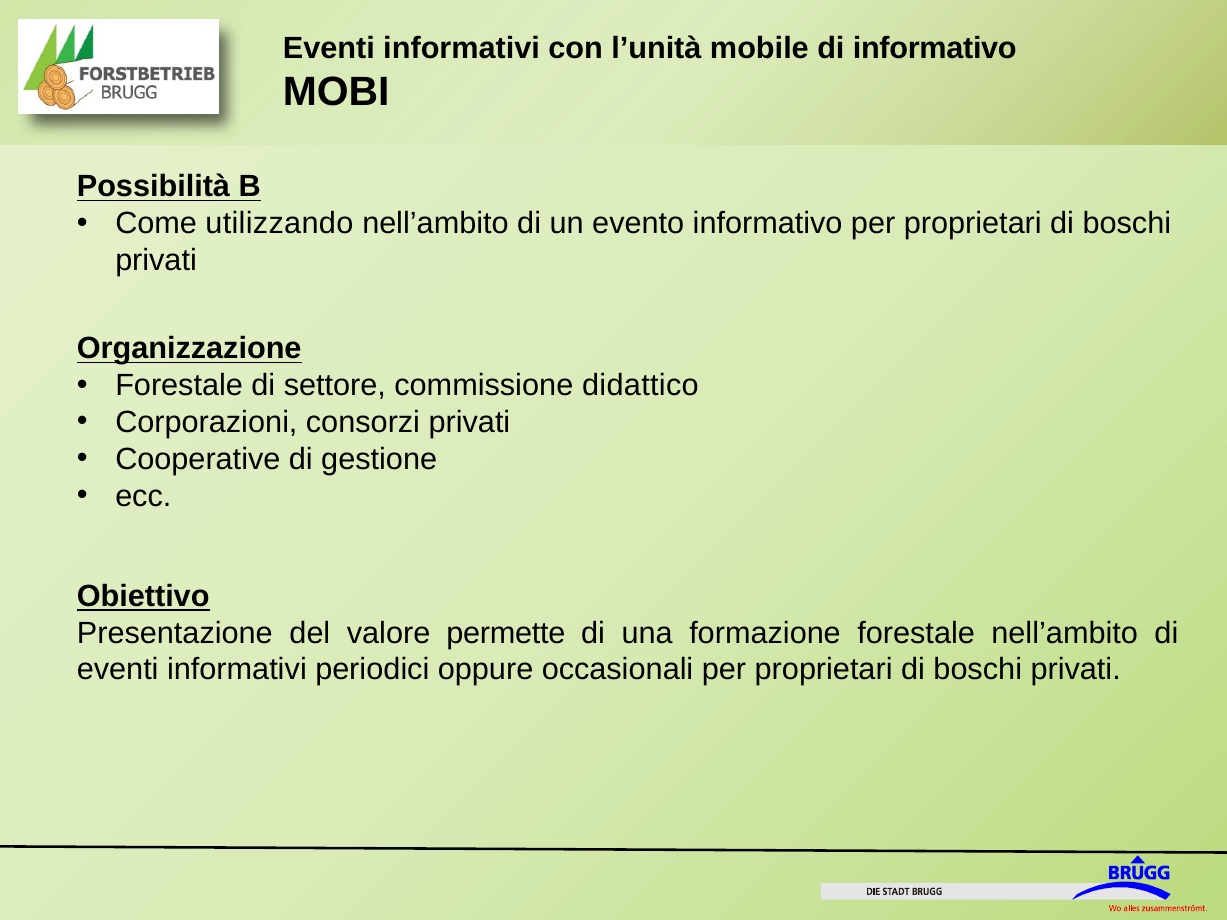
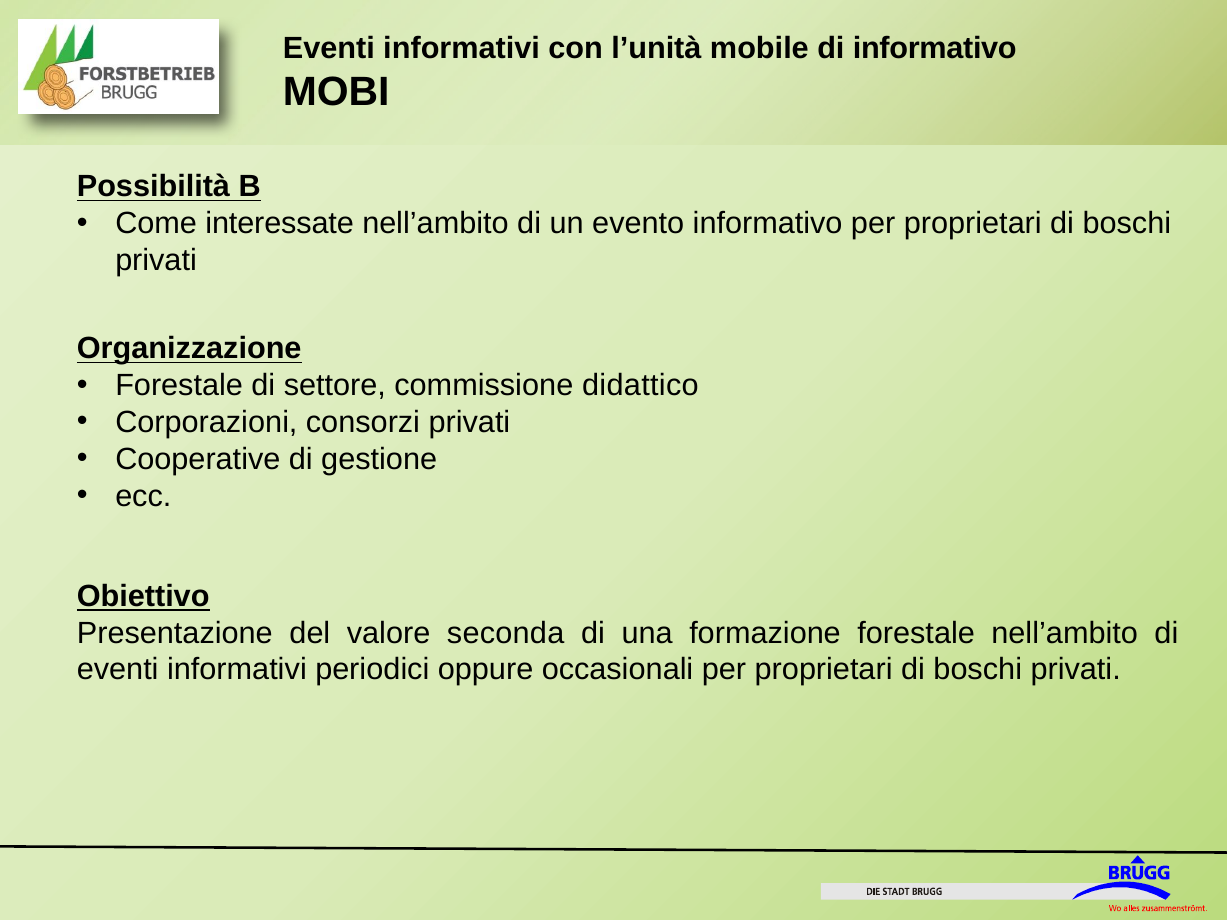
utilizzando: utilizzando -> interessate
permette: permette -> seconda
